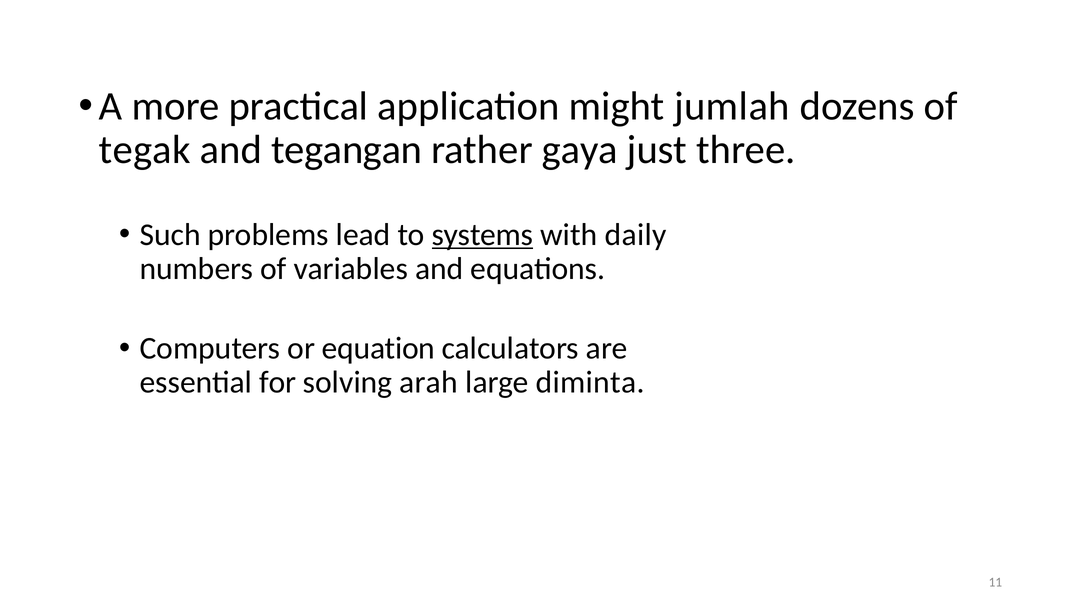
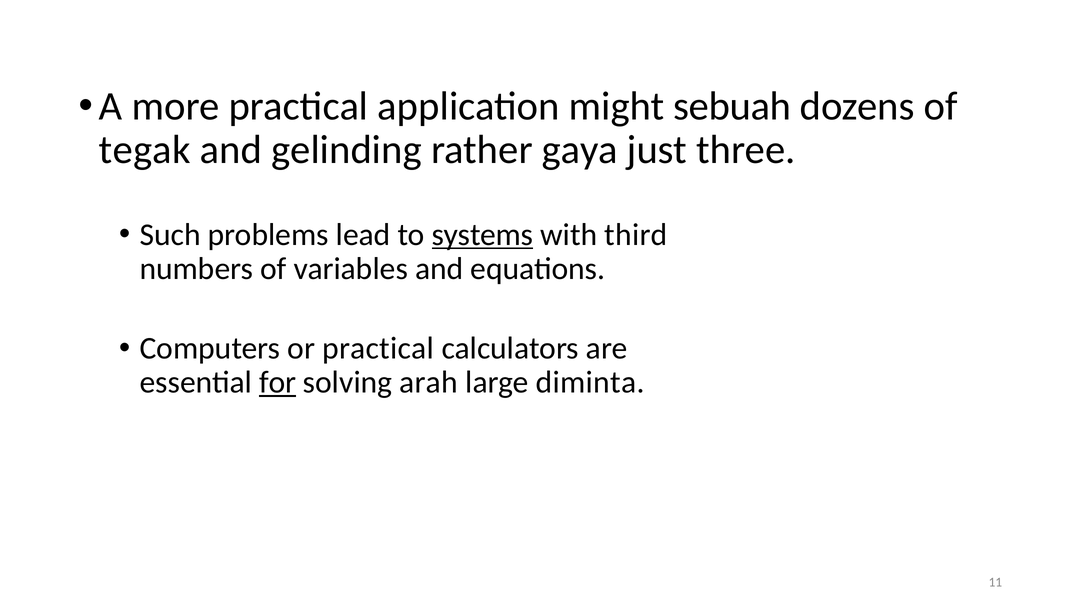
jumlah: jumlah -> sebuah
tegangan: tegangan -> gelinding
daily: daily -> third
or equation: equation -> practical
for underline: none -> present
